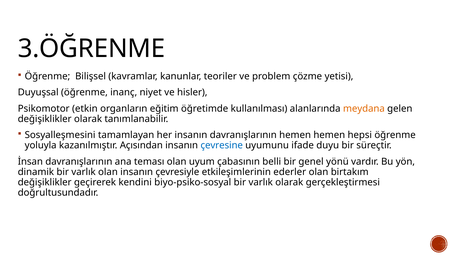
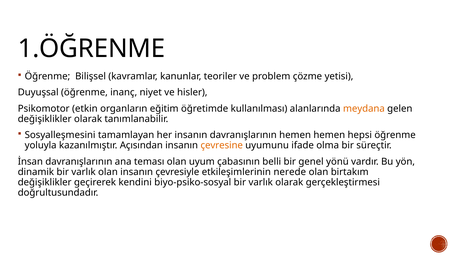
3.ÖĞRENME: 3.ÖĞRENME -> 1.ÖĞRENME
çevresine colour: blue -> orange
duyu: duyu -> olma
ederler: ederler -> nerede
